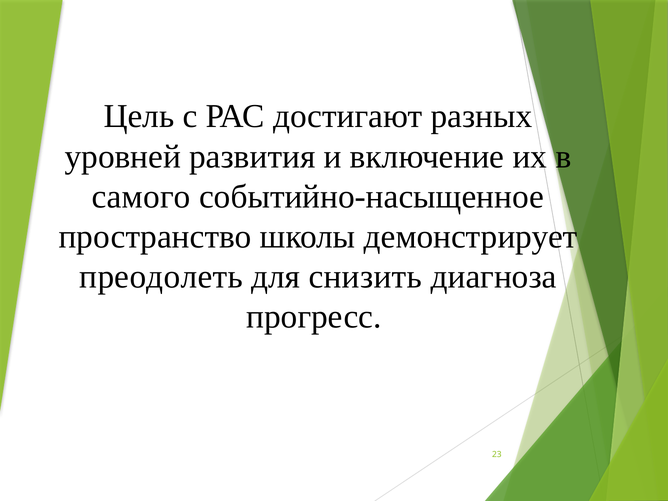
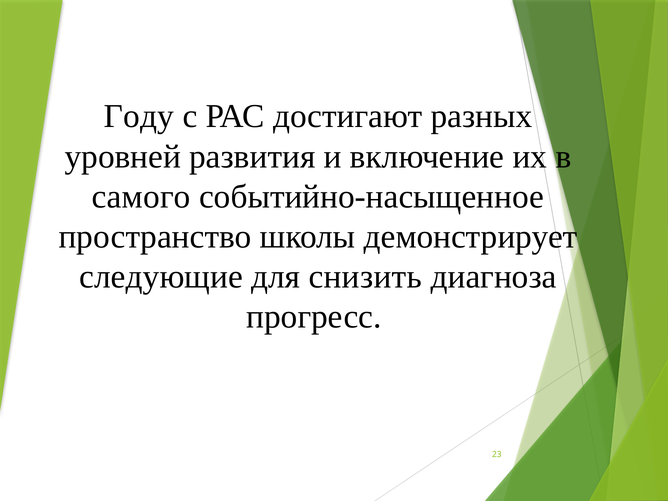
Цель: Цель -> Году
преодолеть: преодолеть -> следующие
